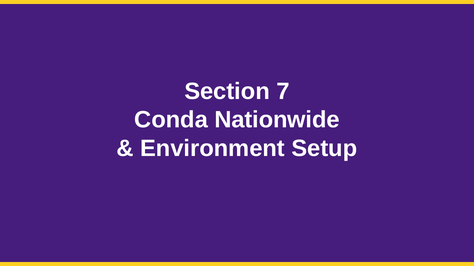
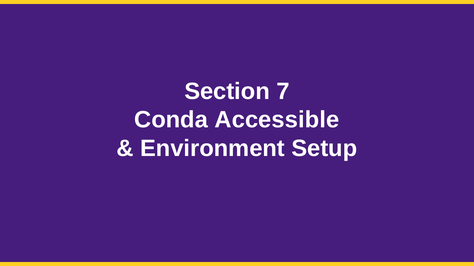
Nationwide: Nationwide -> Accessible
